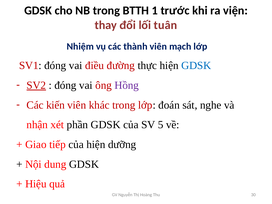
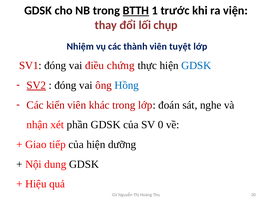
BTTH underline: none -> present
tuân: tuân -> chụp
mạch: mạch -> tuyệt
đường: đường -> chứng
Hồng colour: purple -> blue
5: 5 -> 0
